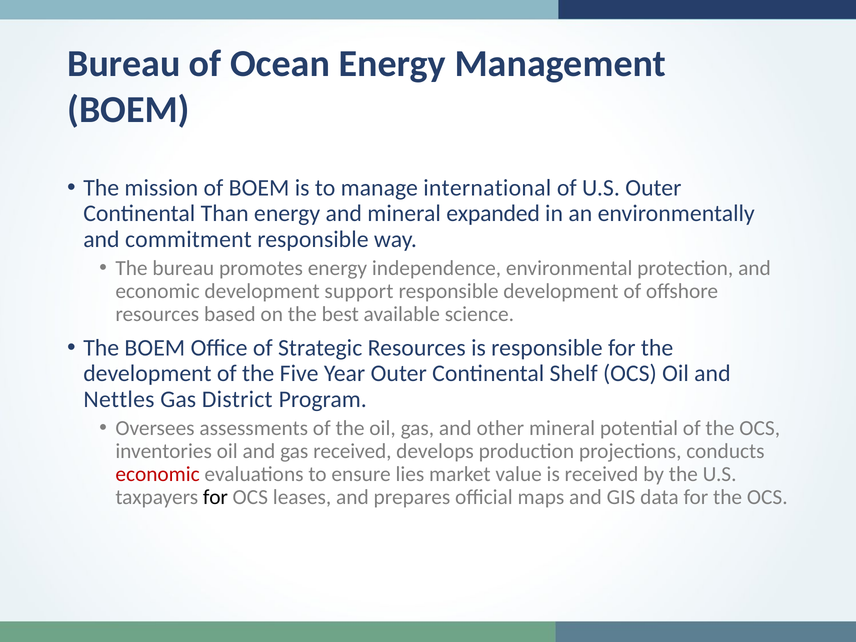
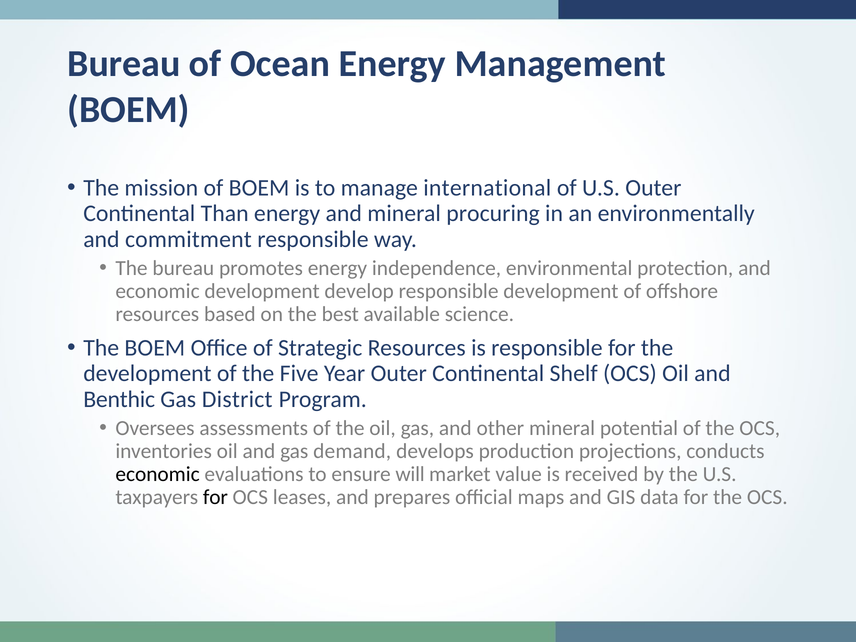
expanded: expanded -> procuring
support: support -> develop
Nettles: Nettles -> Benthic
gas received: received -> demand
economic at (158, 474) colour: red -> black
lies: lies -> will
